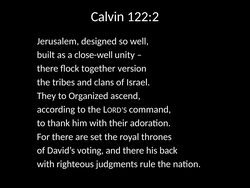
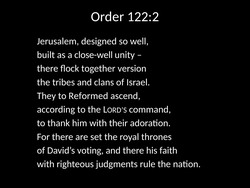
Calvin: Calvin -> Order
Organized: Organized -> Reformed
back: back -> faith
